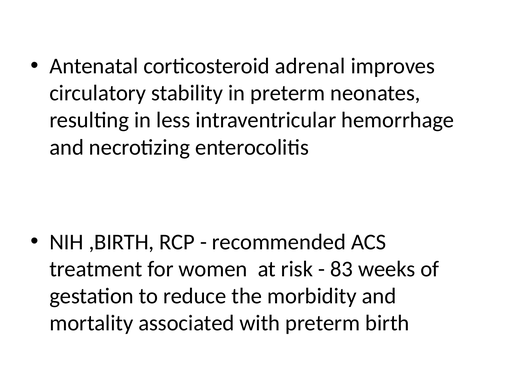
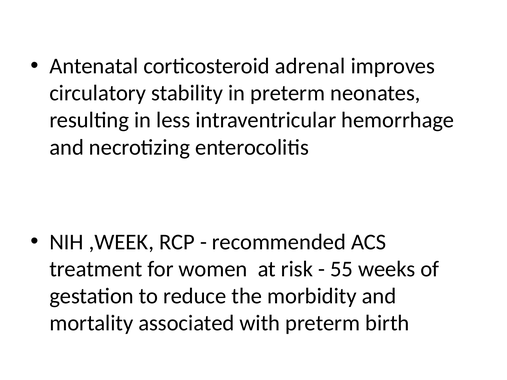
,BIRTH: ,BIRTH -> ,WEEK
83: 83 -> 55
